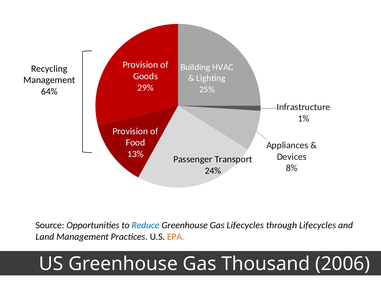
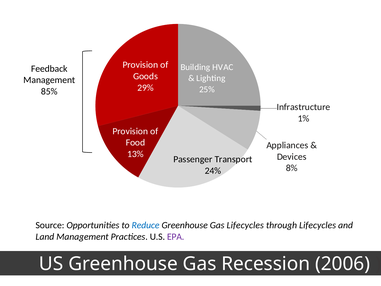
Recycling: Recycling -> Feedback
64%: 64% -> 85%
EPA colour: orange -> purple
Thousand: Thousand -> Recession
